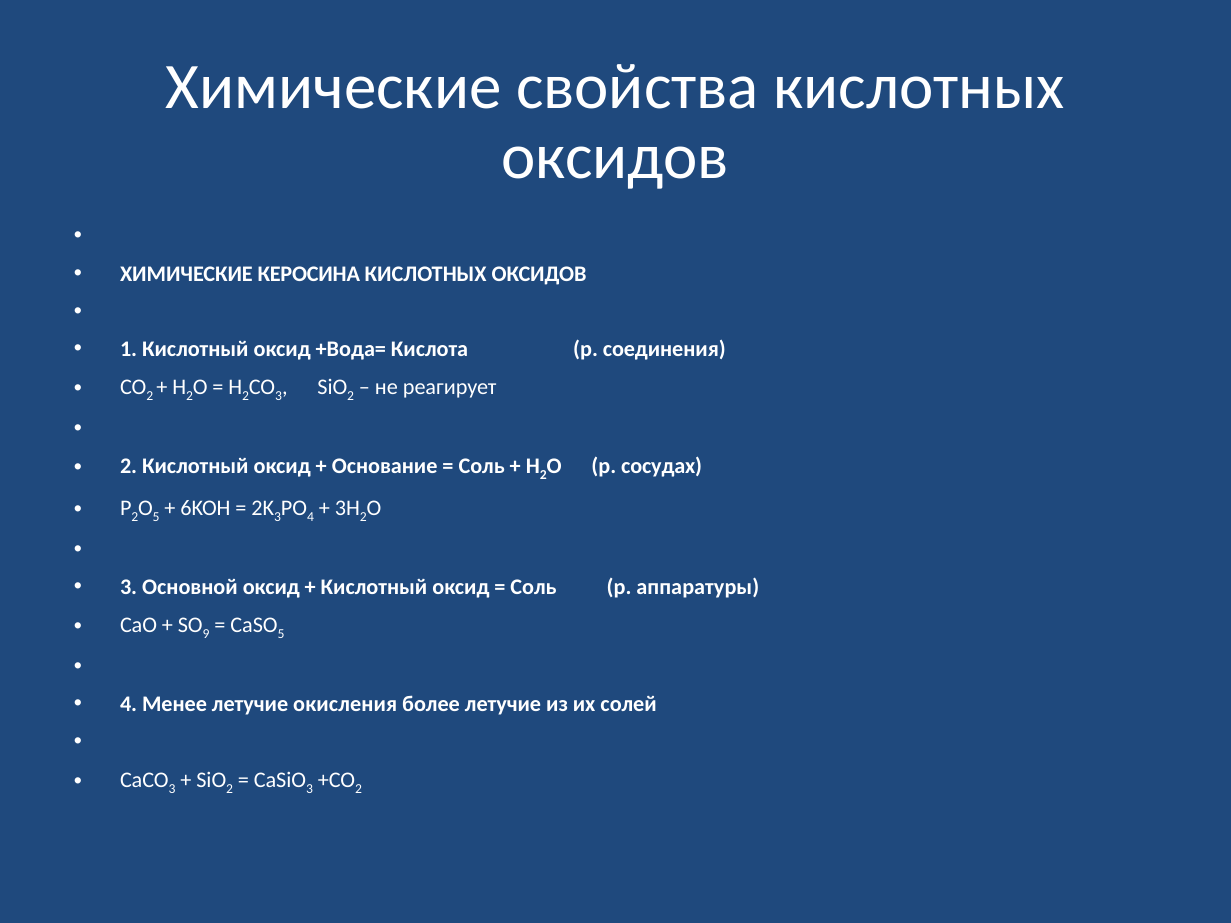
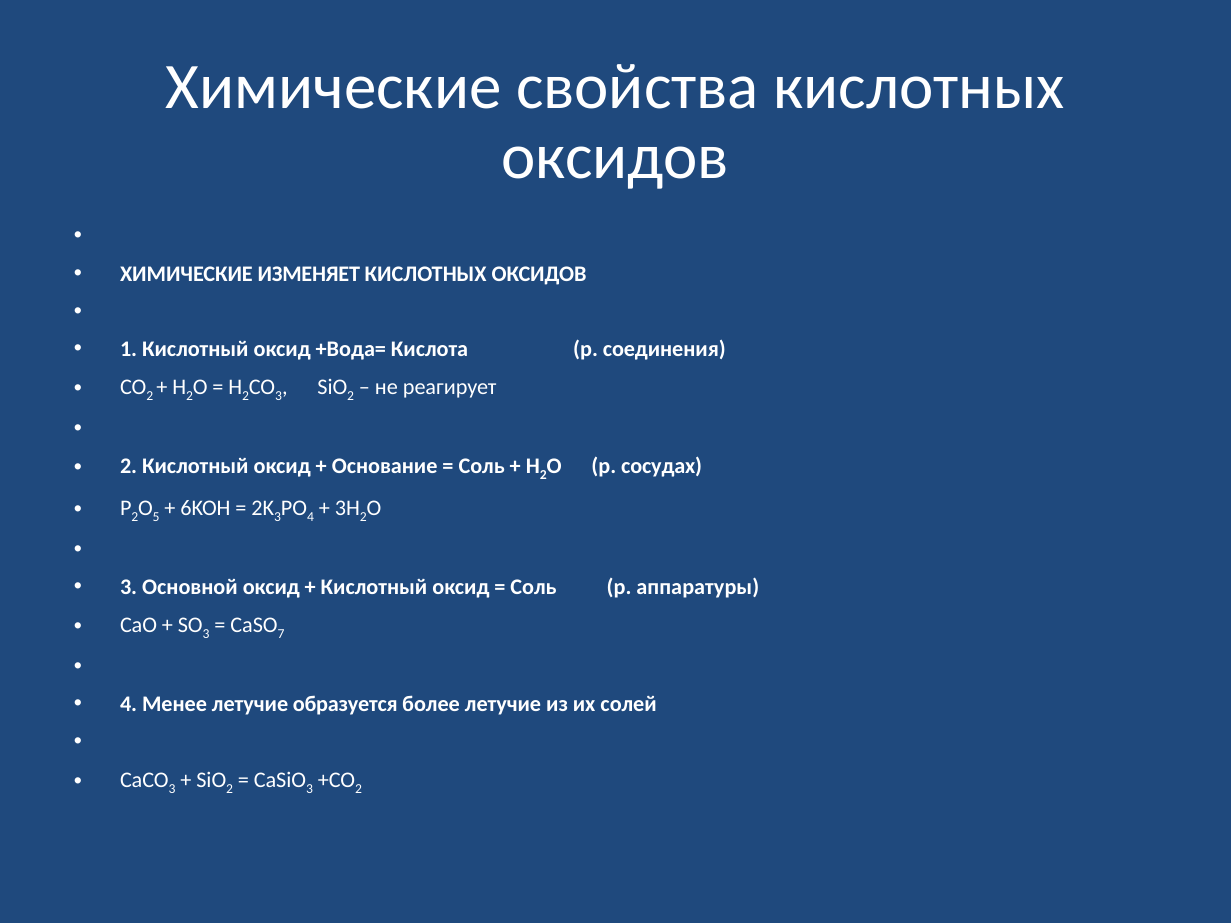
КЕРОСИНА: КЕРОСИНА -> ИЗМЕНЯЕТ
9 at (206, 634): 9 -> 3
5 at (281, 634): 5 -> 7
окисления: окисления -> образуется
